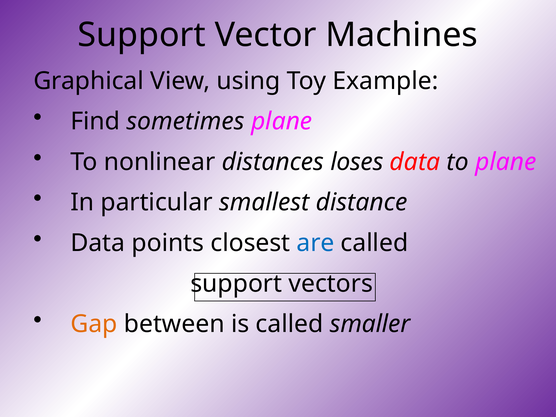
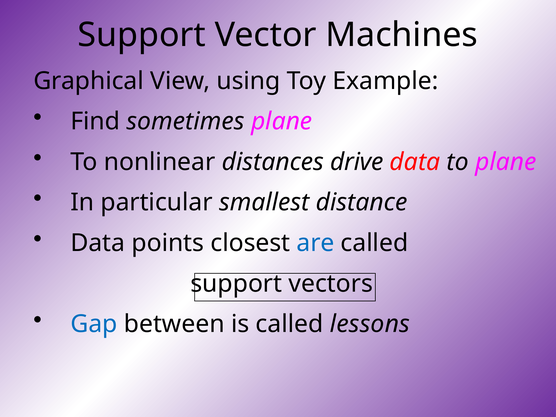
loses: loses -> drive
Gap colour: orange -> blue
smaller: smaller -> lessons
